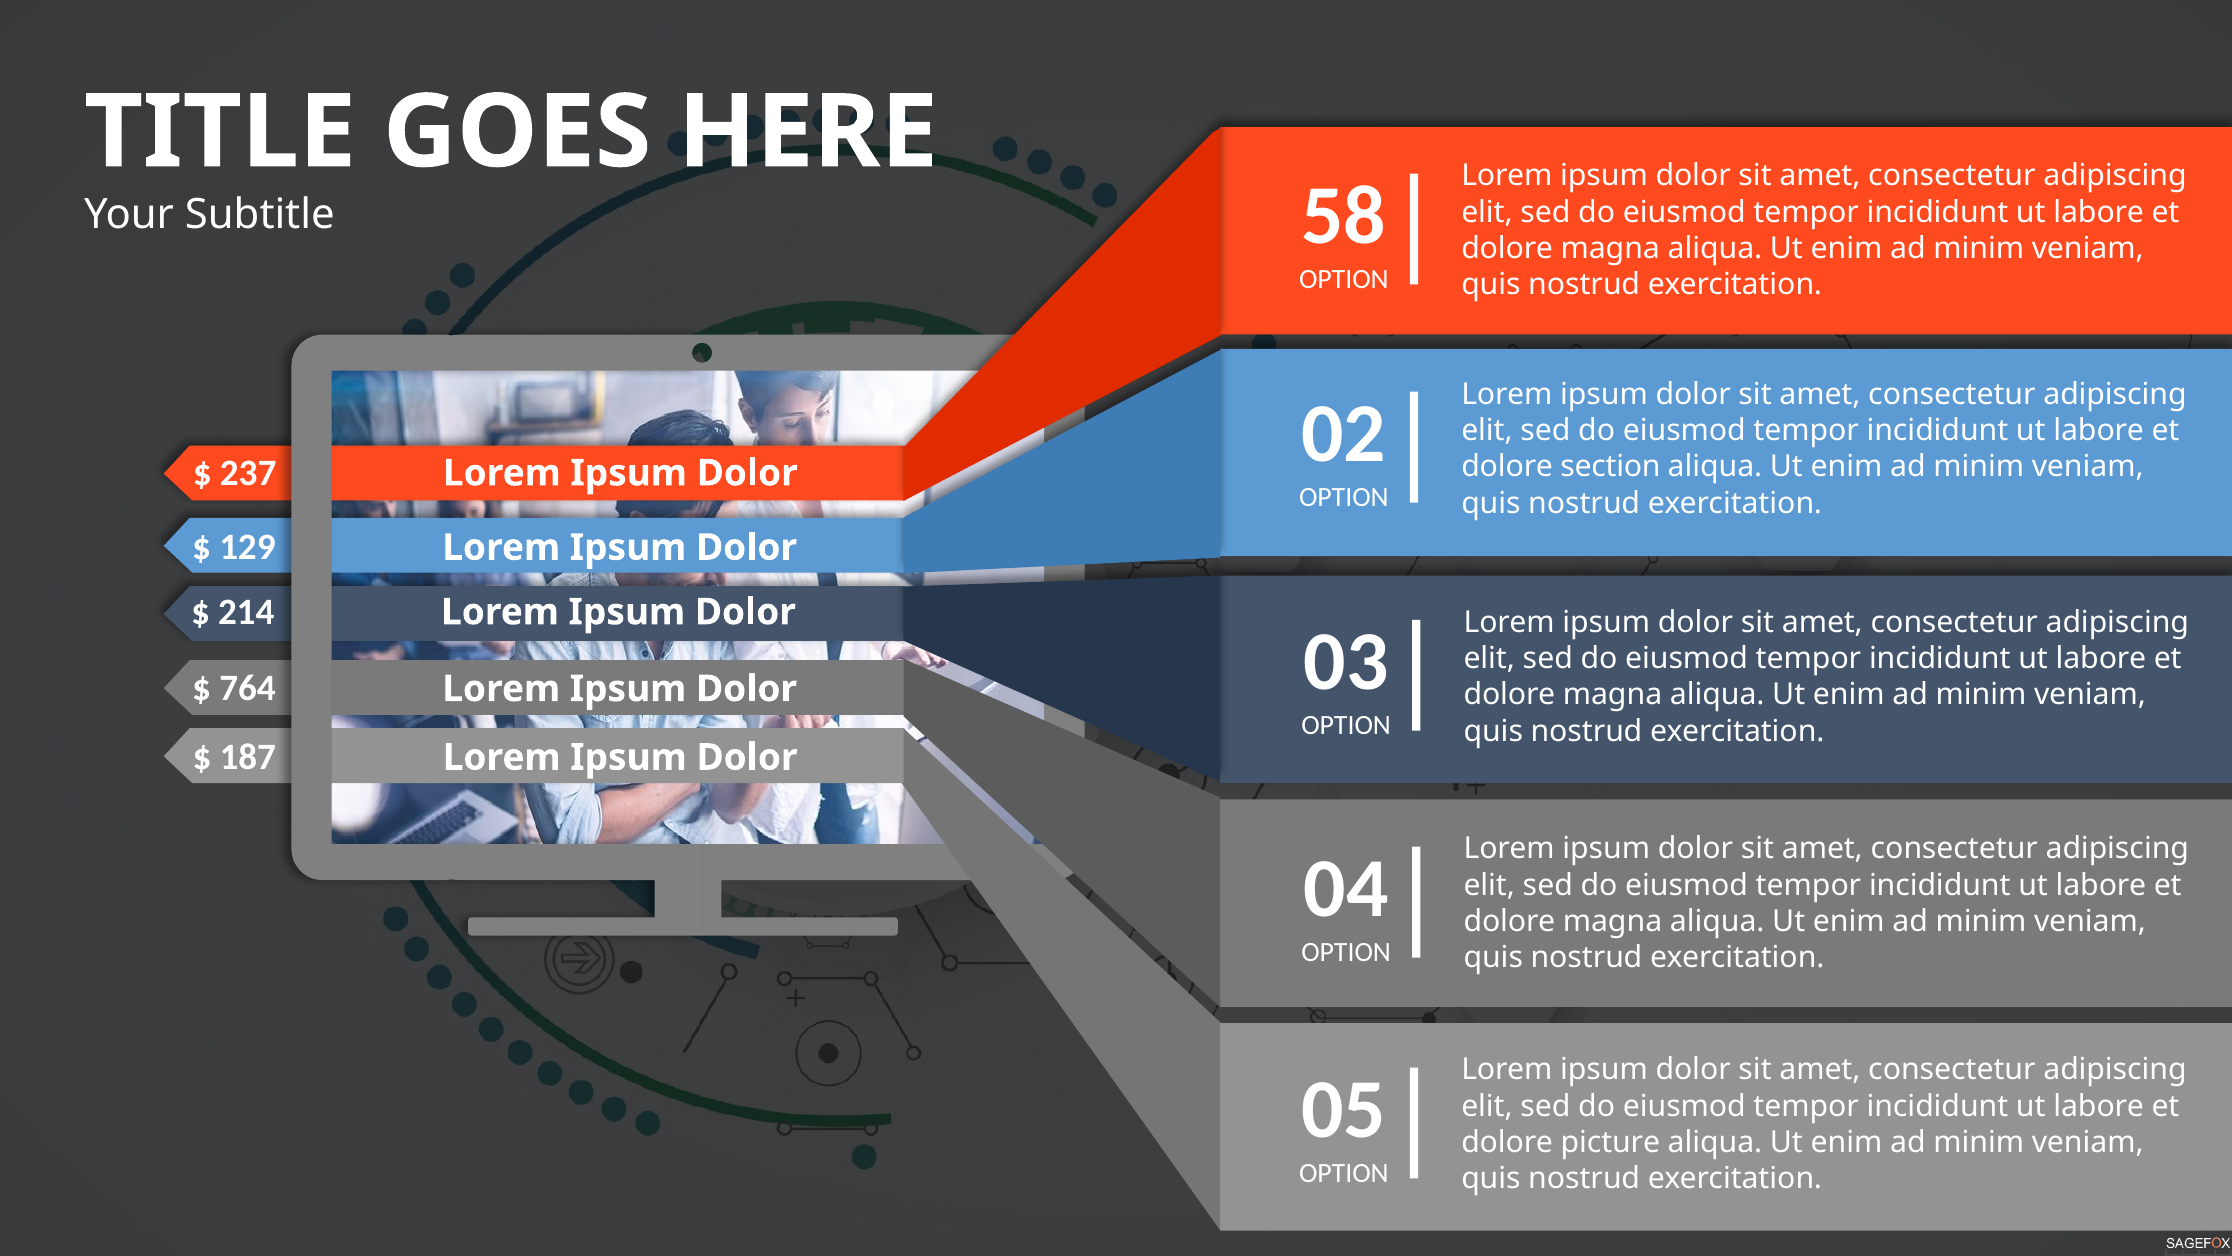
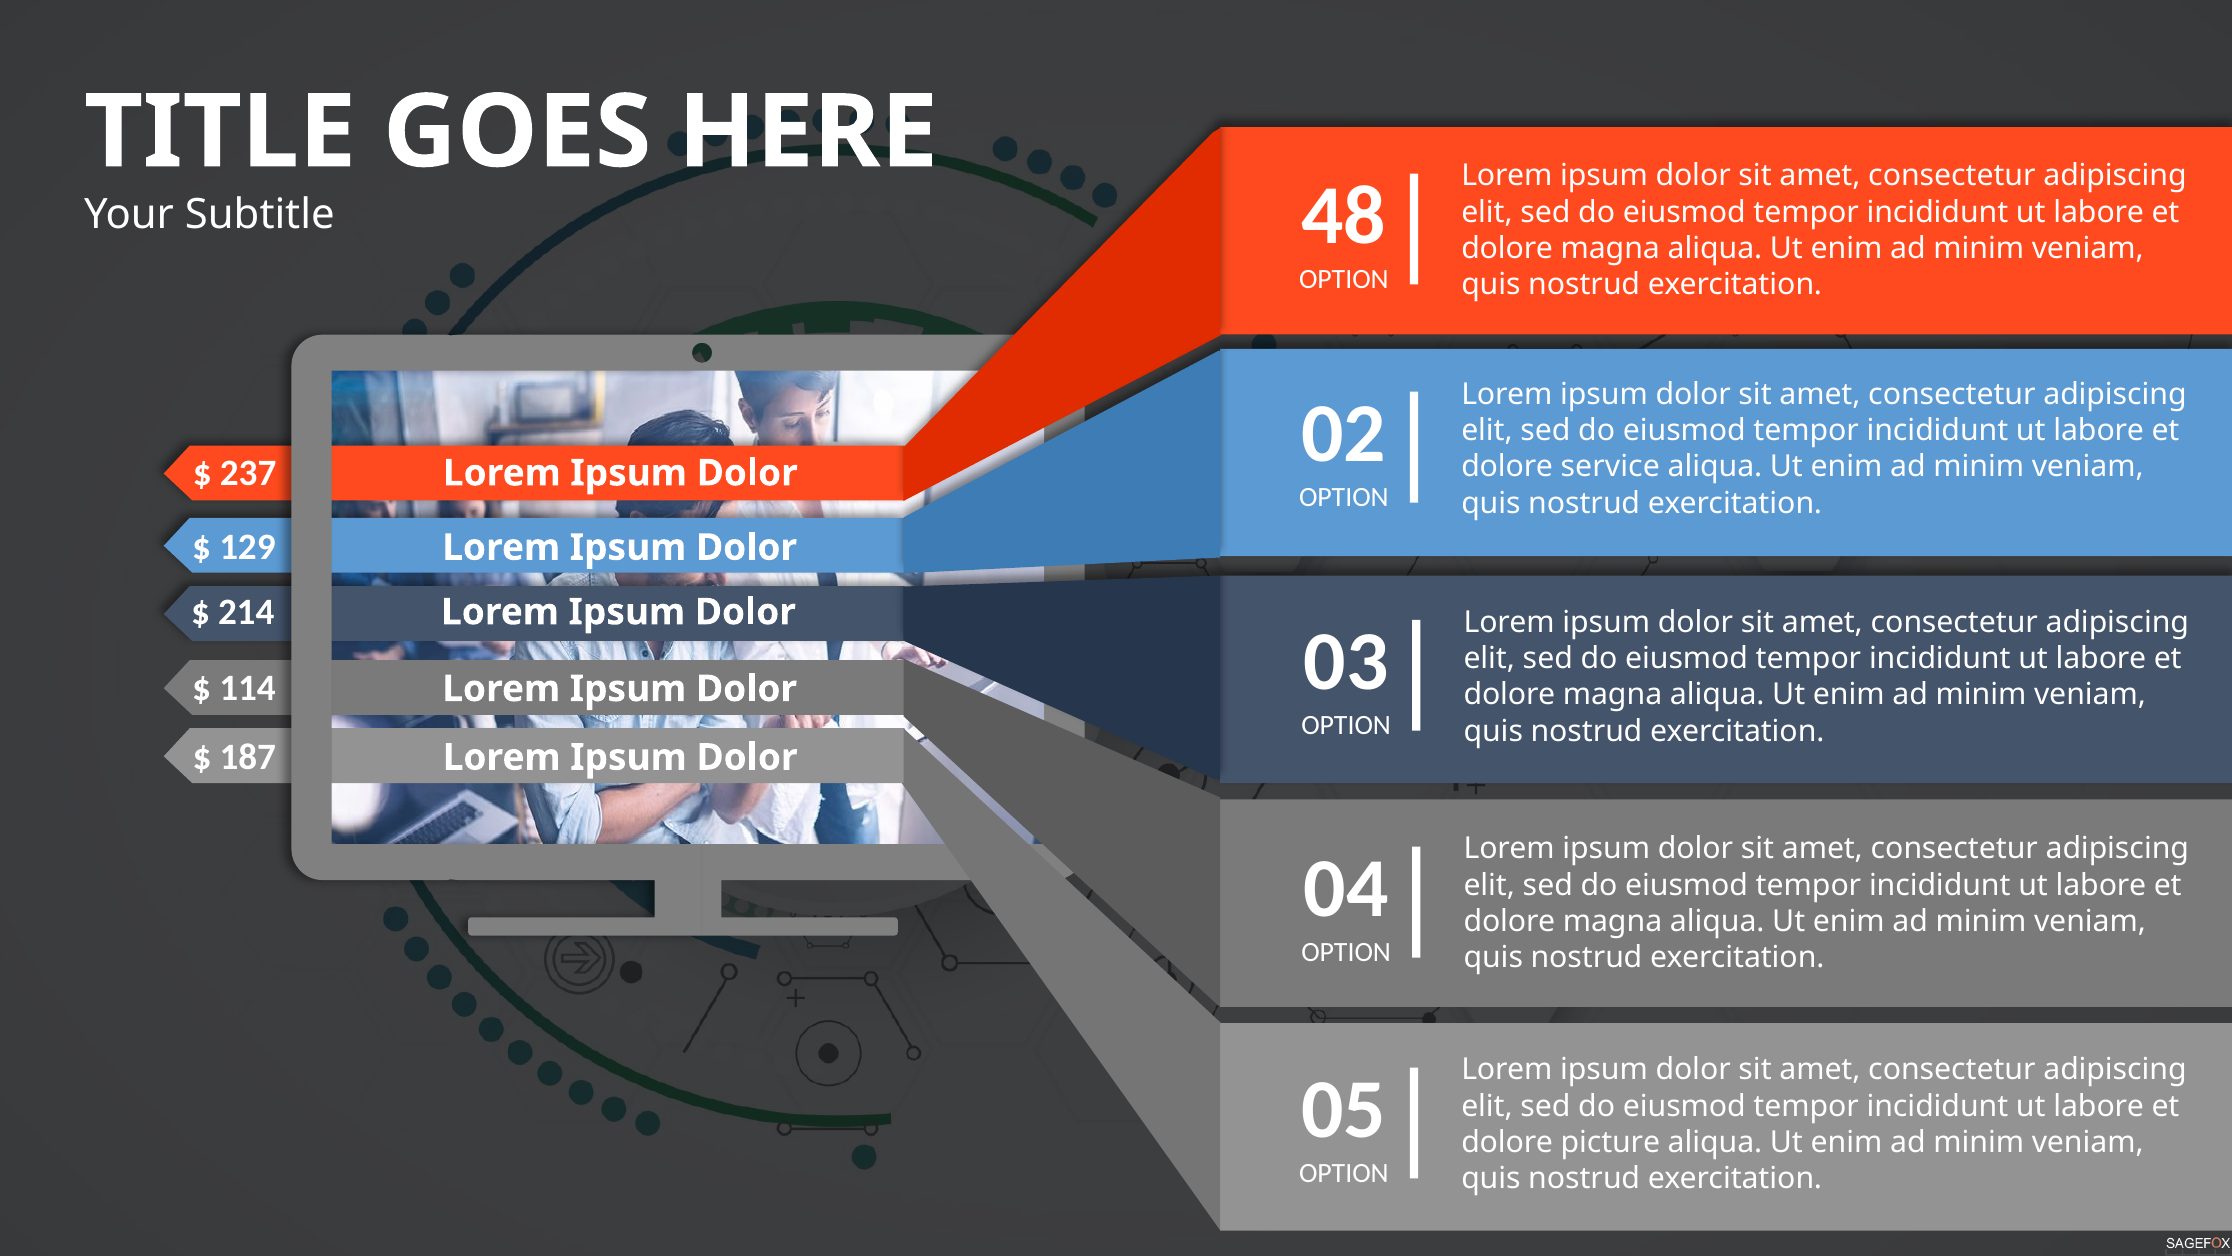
58: 58 -> 48
section: section -> service
764: 764 -> 114
